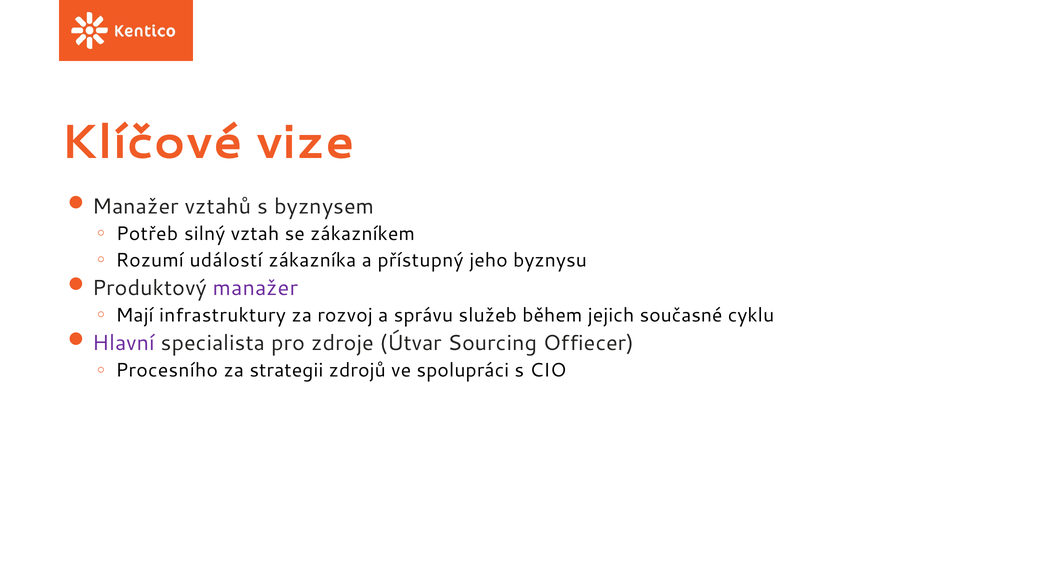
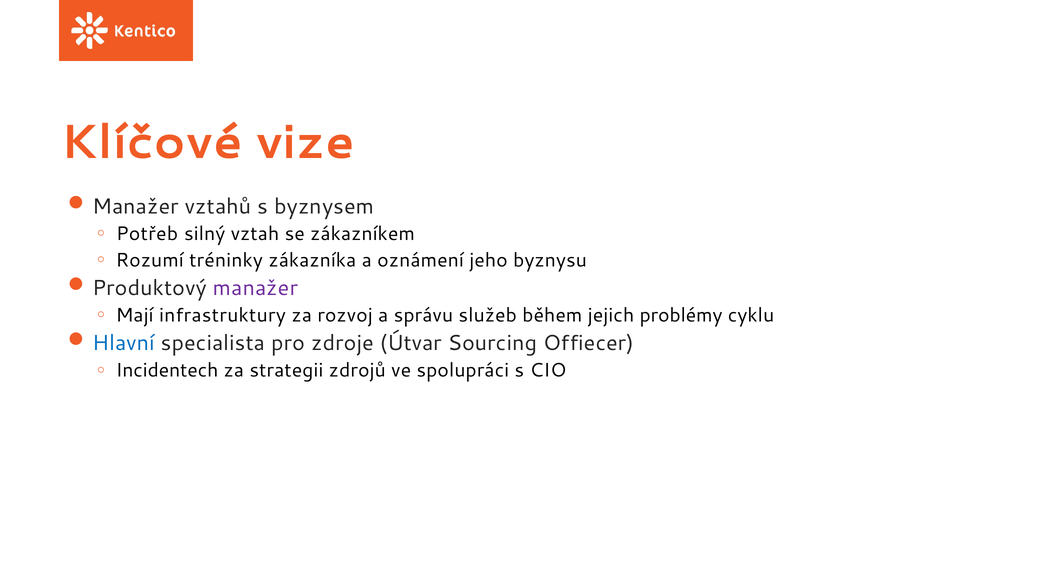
událostí: událostí -> tréninky
přístupný: přístupný -> oznámení
současné: současné -> problémy
Hlavní colour: purple -> blue
Procesního: Procesního -> Incidentech
